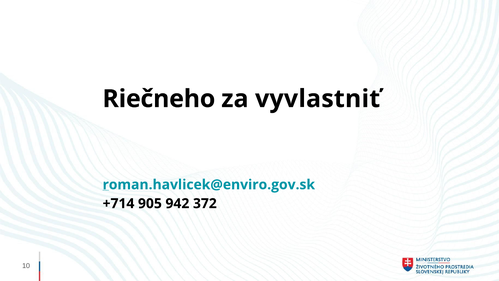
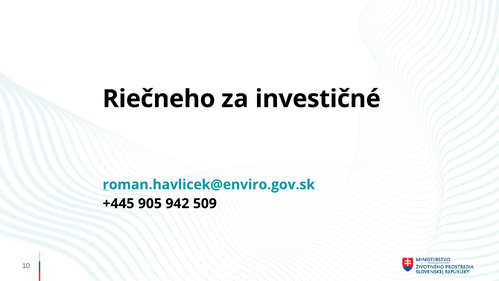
vyvlastniť: vyvlastniť -> investičné
+714: +714 -> +445
372: 372 -> 509
